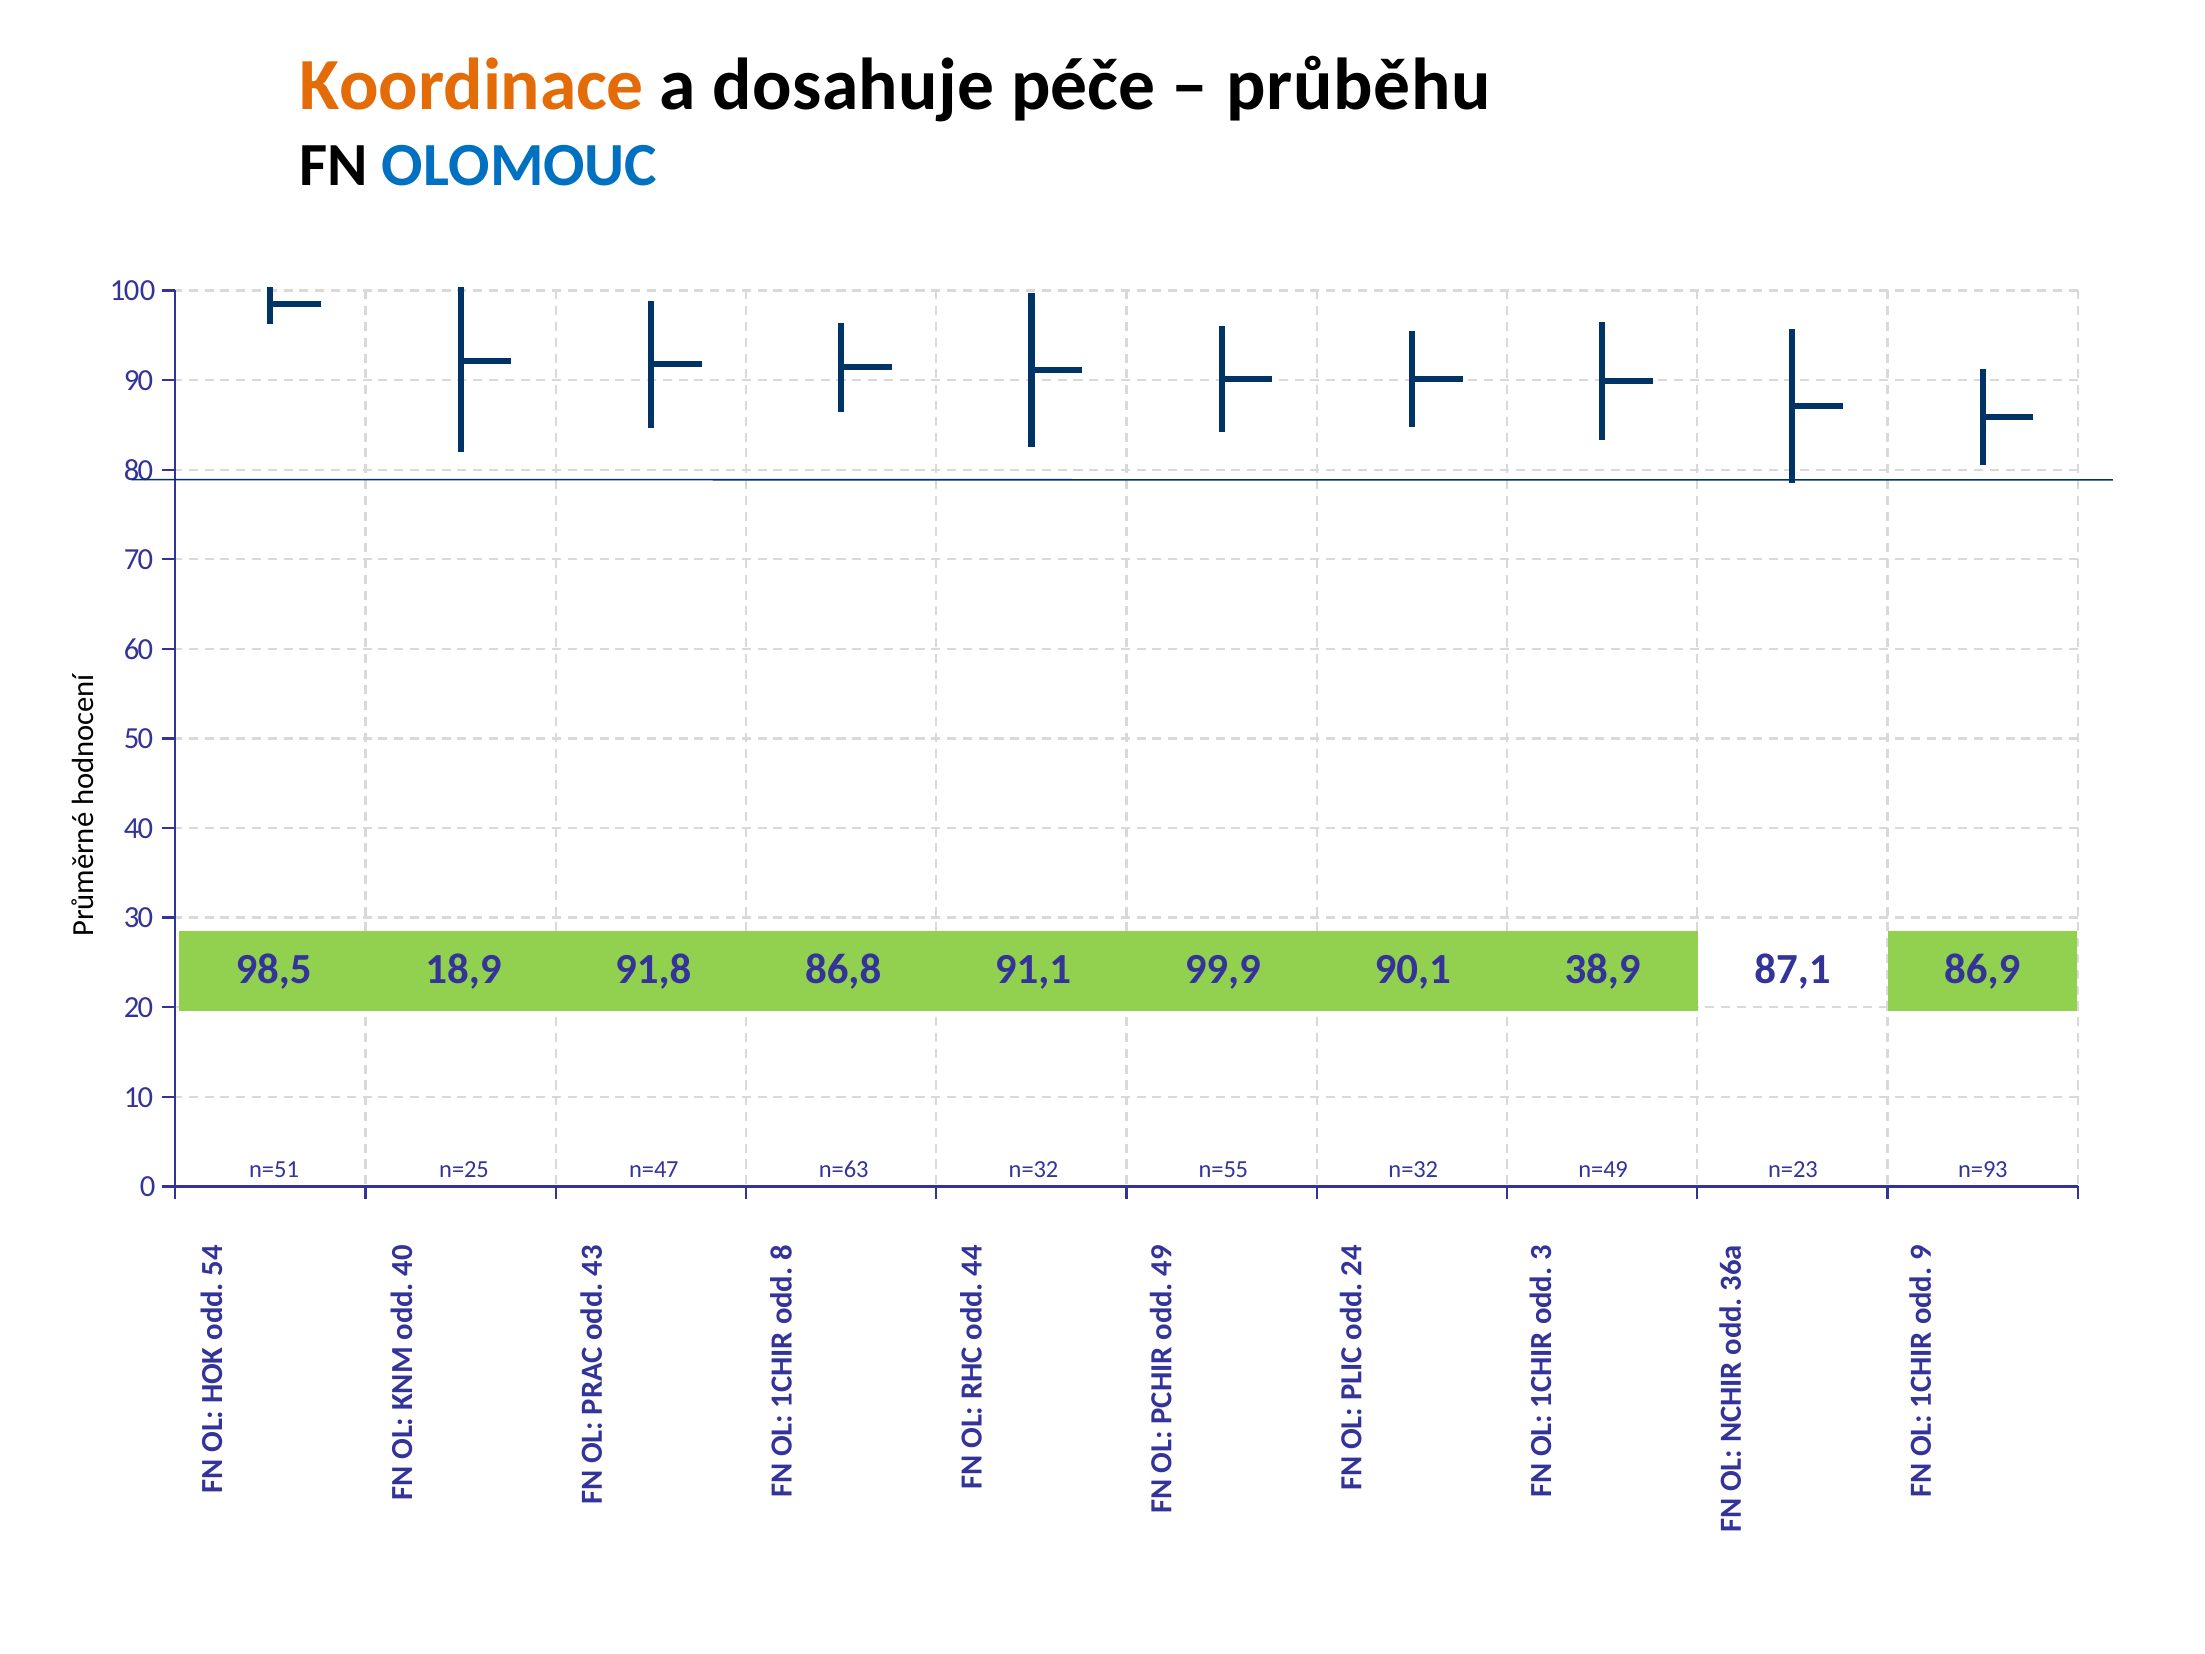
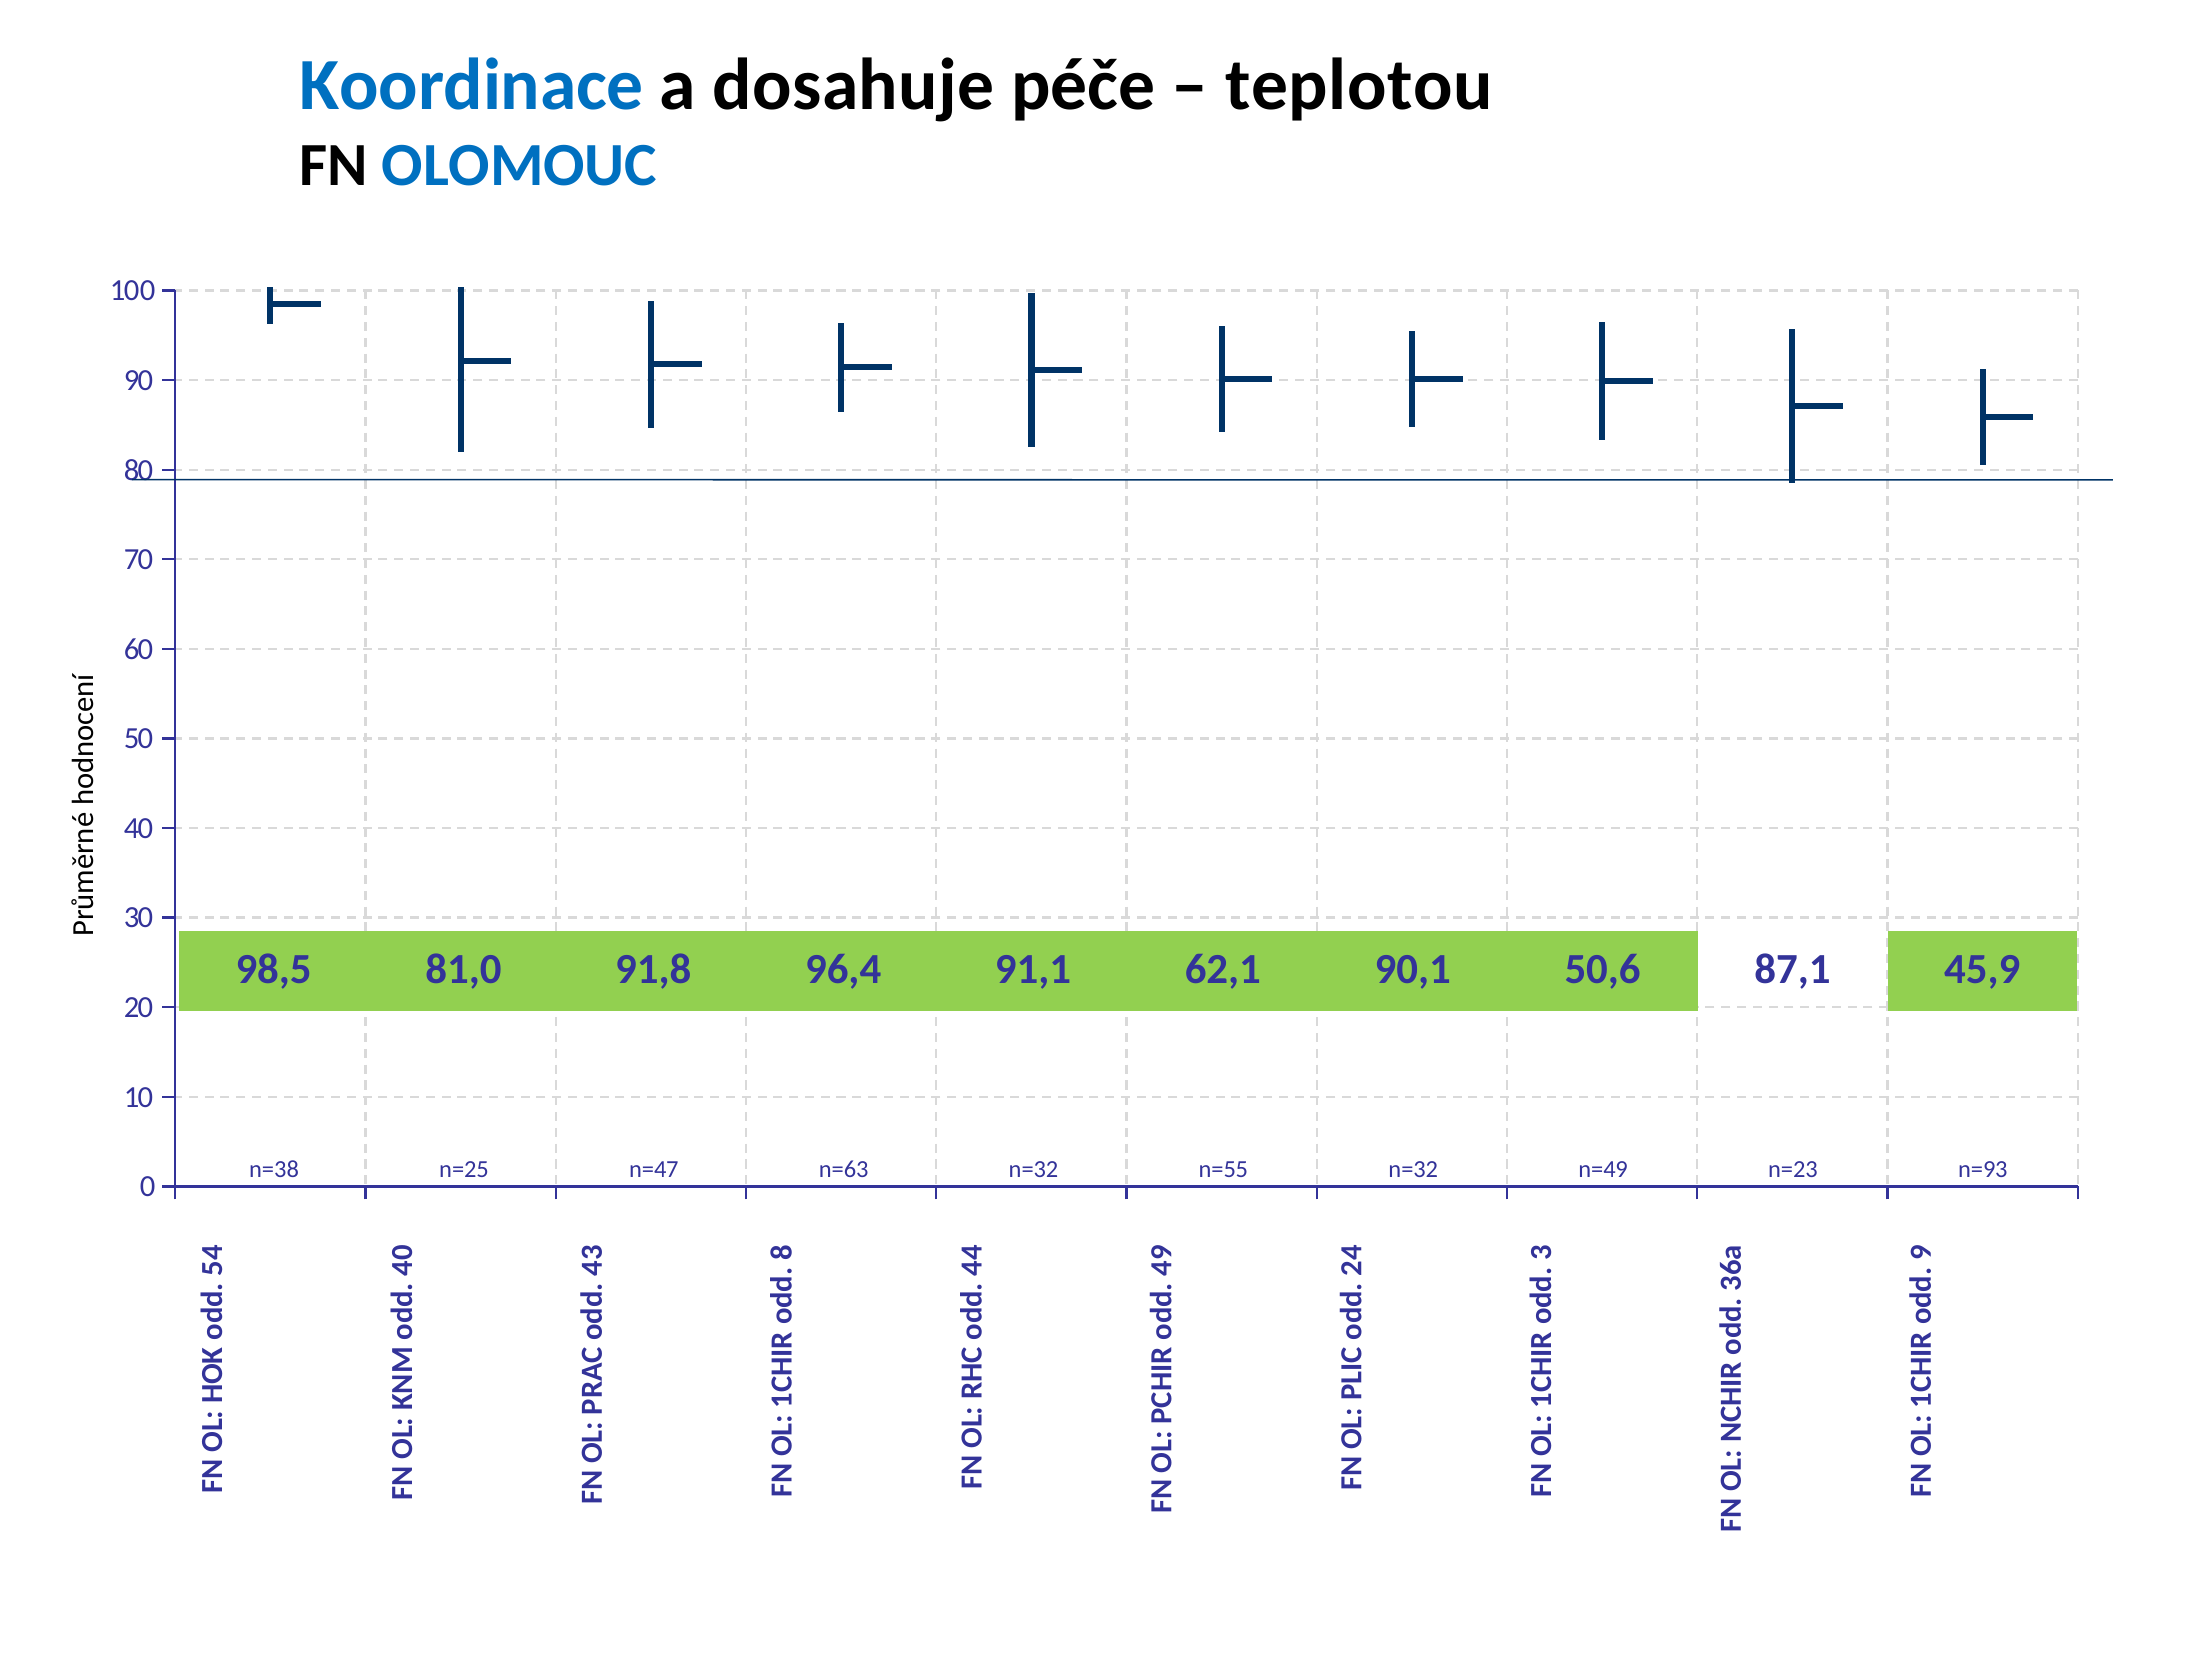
Koordinace colour: orange -> blue
průběhu: průběhu -> teplotou
18,9: 18,9 -> 81,0
86,8: 86,8 -> 96,4
99,9: 99,9 -> 62,1
38,9: 38,9 -> 50,6
86,9: 86,9 -> 45,9
n=51: n=51 -> n=38
